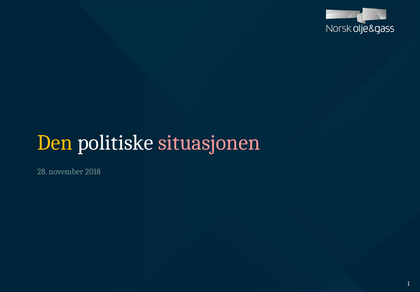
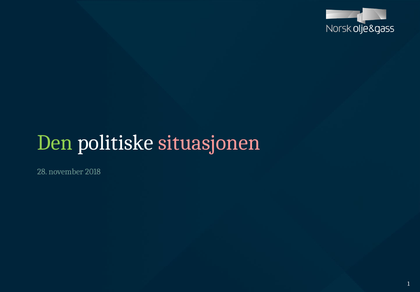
Den colour: yellow -> light green
